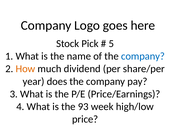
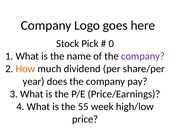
5: 5 -> 0
company at (143, 56) colour: blue -> purple
93: 93 -> 55
